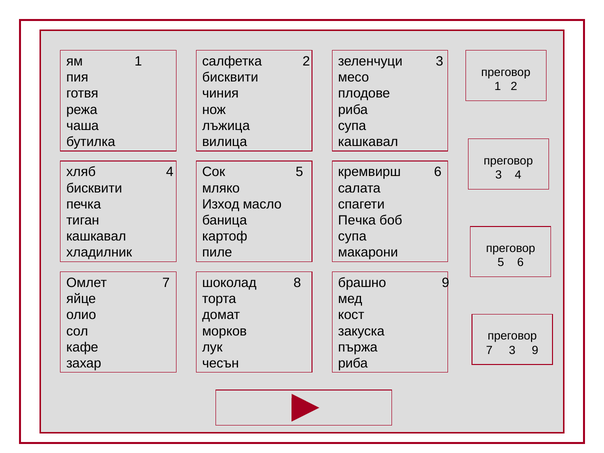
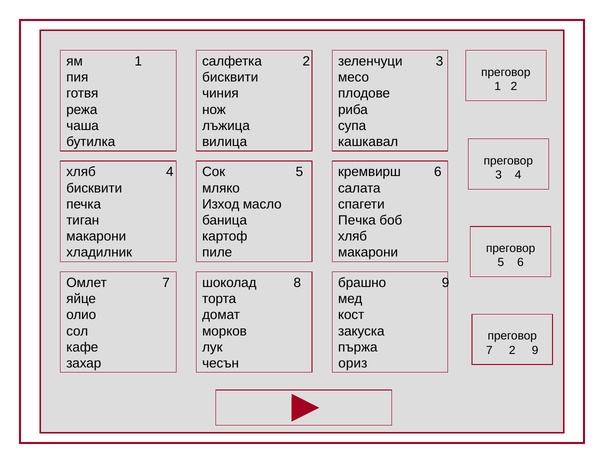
кашкавал at (96, 236): кашкавал -> макарони
супа at (352, 236): супа -> хляб
7 3: 3 -> 2
риба at (353, 363): риба -> ориз
